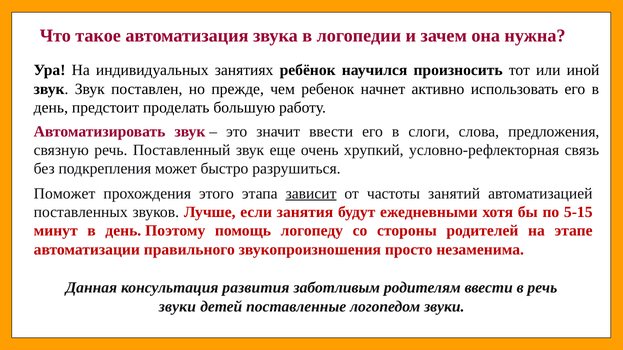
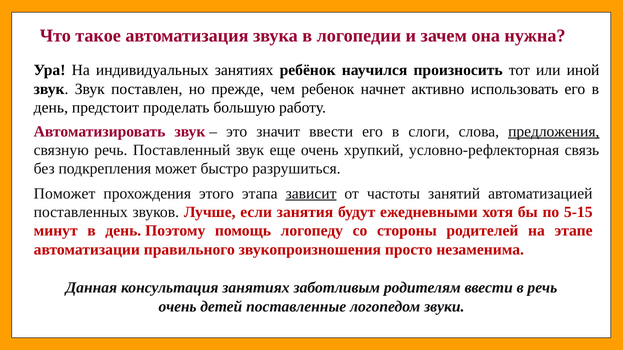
предложения underline: none -> present
консультация развития: развития -> занятиях
звуки at (177, 307): звуки -> очень
